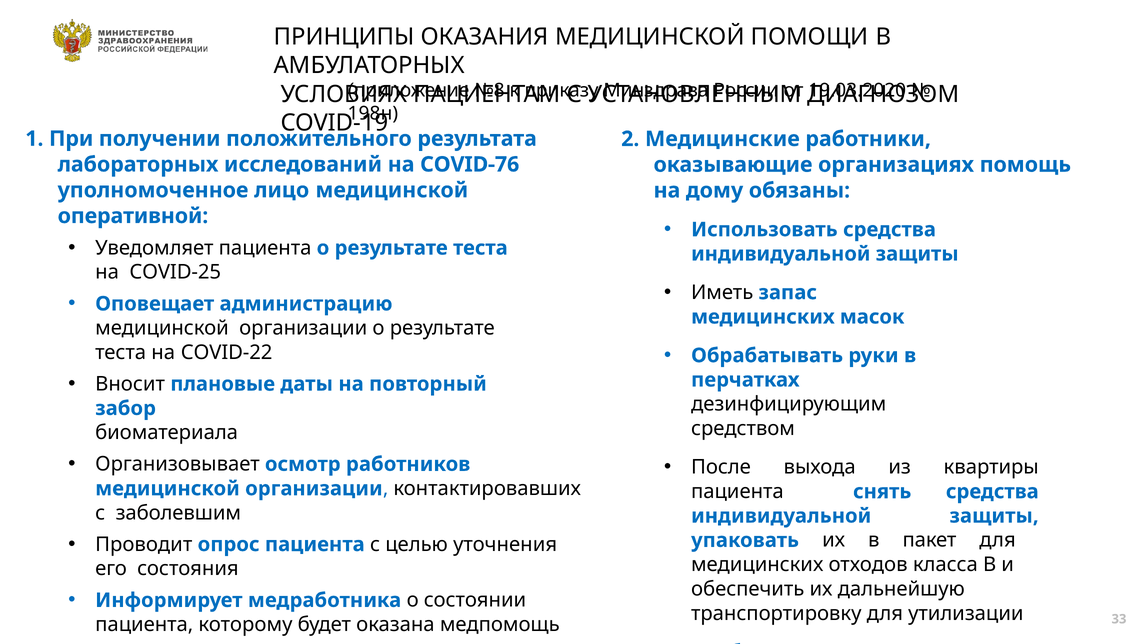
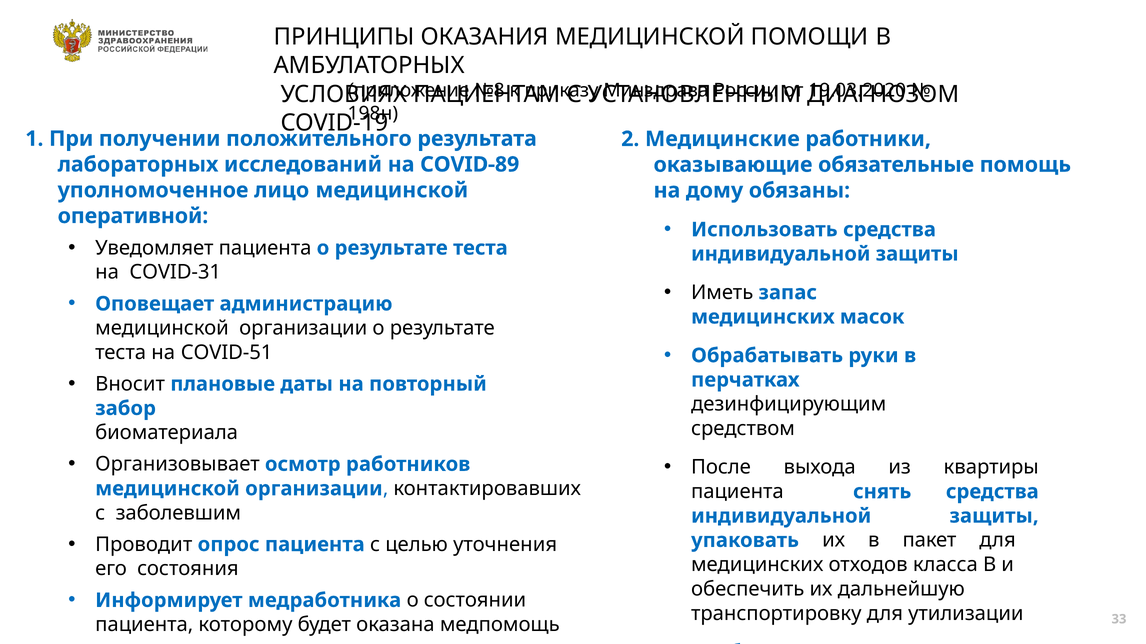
COVID-76: COVID-76 -> COVID-89
организациях: организациях -> обязательные
COVID-25: COVID-25 -> COVID-31
COVID-22: COVID-22 -> COVID-51
